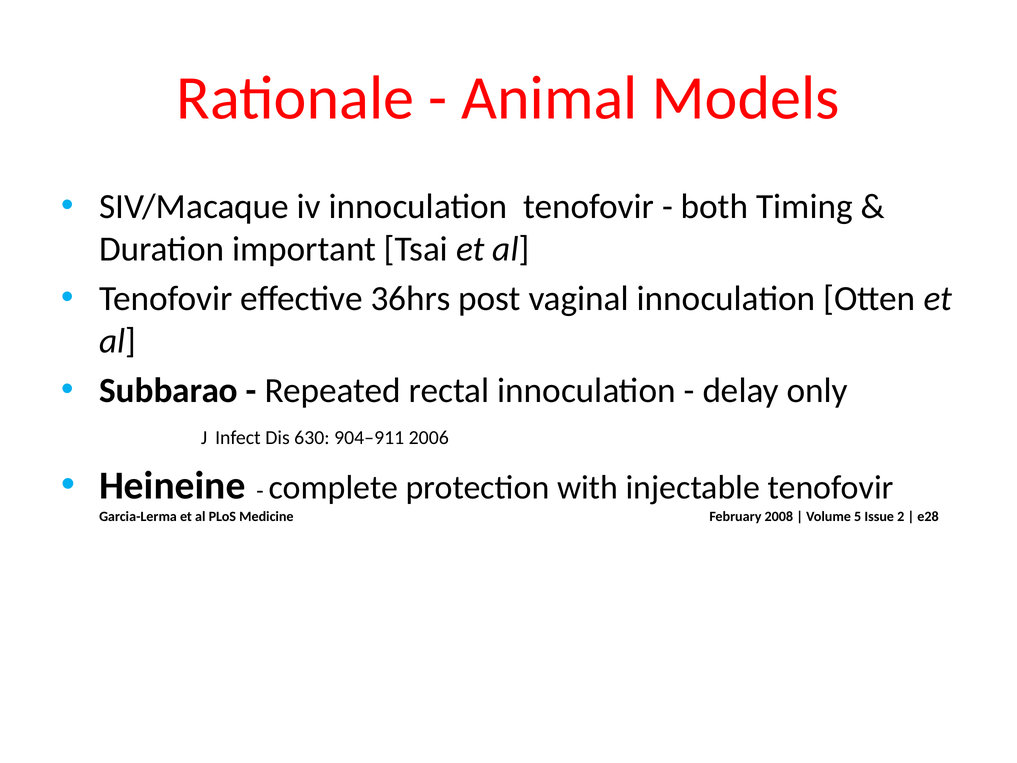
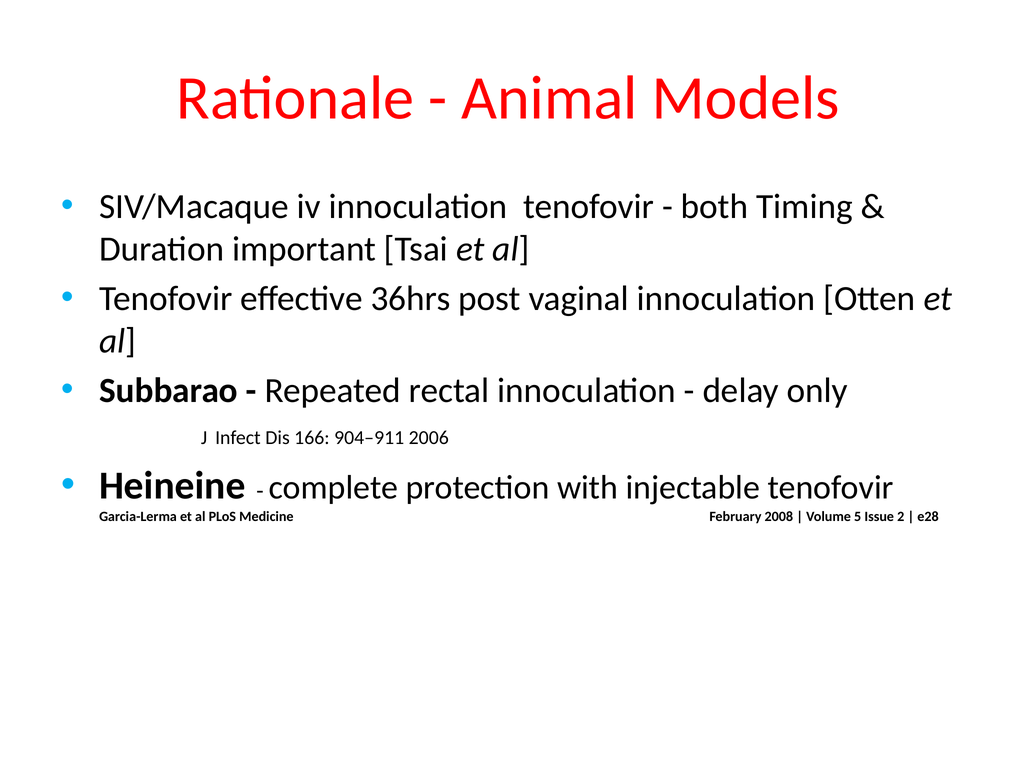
630: 630 -> 166
